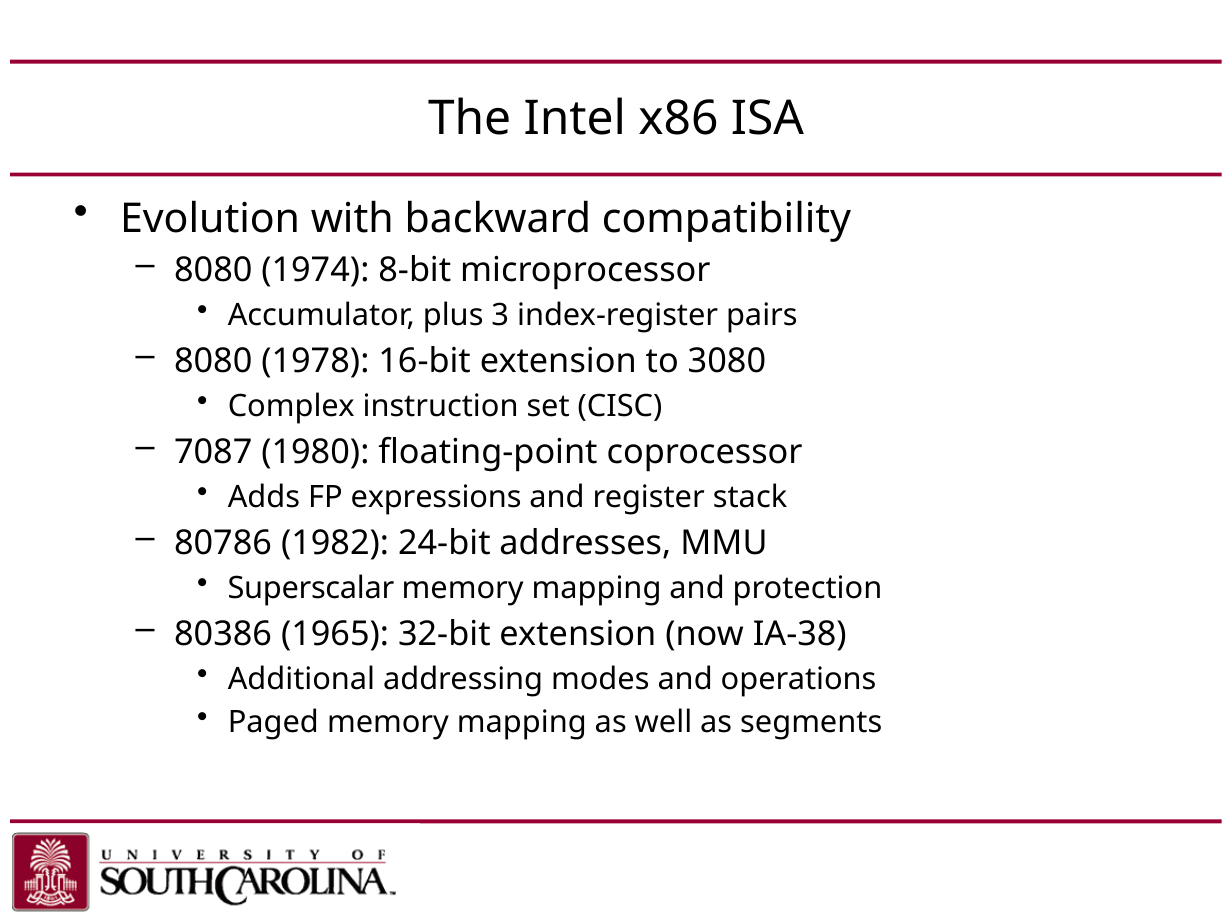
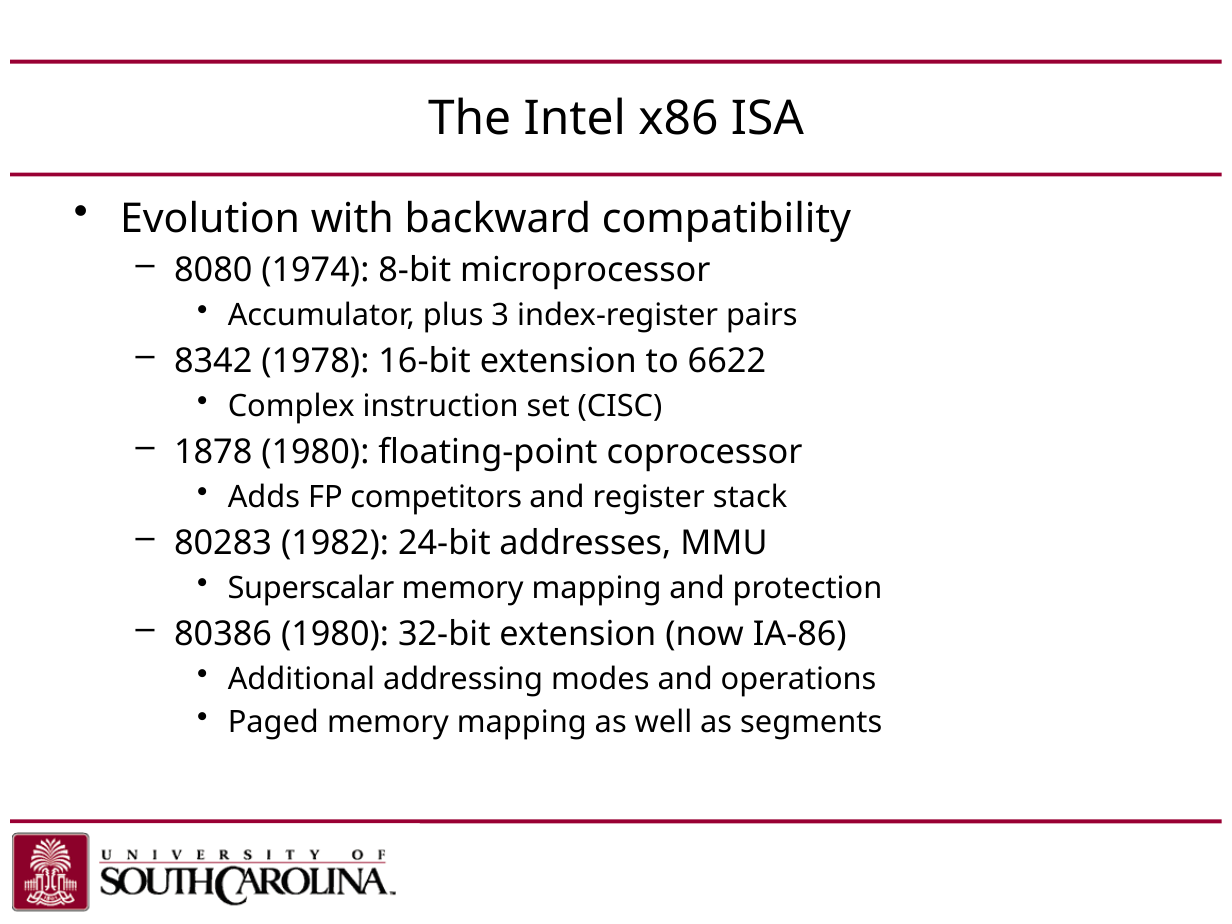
8080 at (213, 361): 8080 -> 8342
3080: 3080 -> 6622
7087: 7087 -> 1878
expressions: expressions -> competitors
80786: 80786 -> 80283
80386 1965: 1965 -> 1980
IA-38: IA-38 -> IA-86
